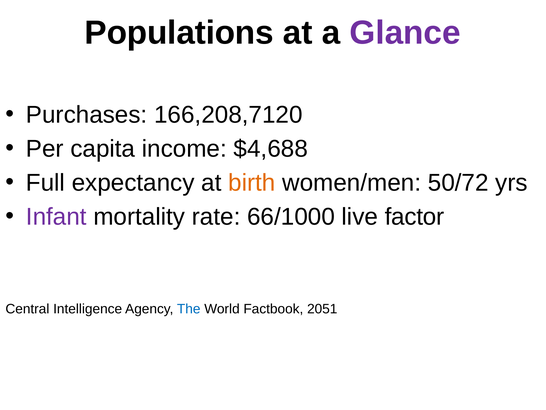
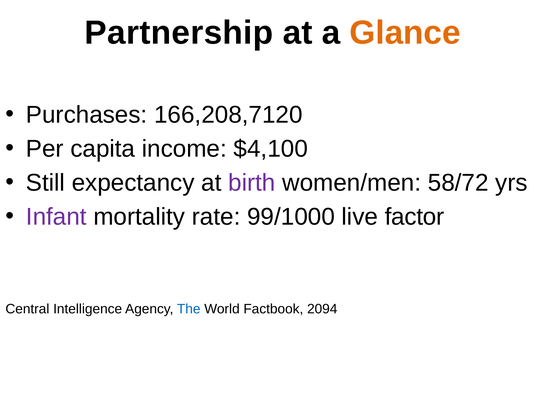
Populations: Populations -> Partnership
Glance colour: purple -> orange
$4,688: $4,688 -> $4,100
Full: Full -> Still
birth colour: orange -> purple
50/72: 50/72 -> 58/72
66/1000: 66/1000 -> 99/1000
2051: 2051 -> 2094
